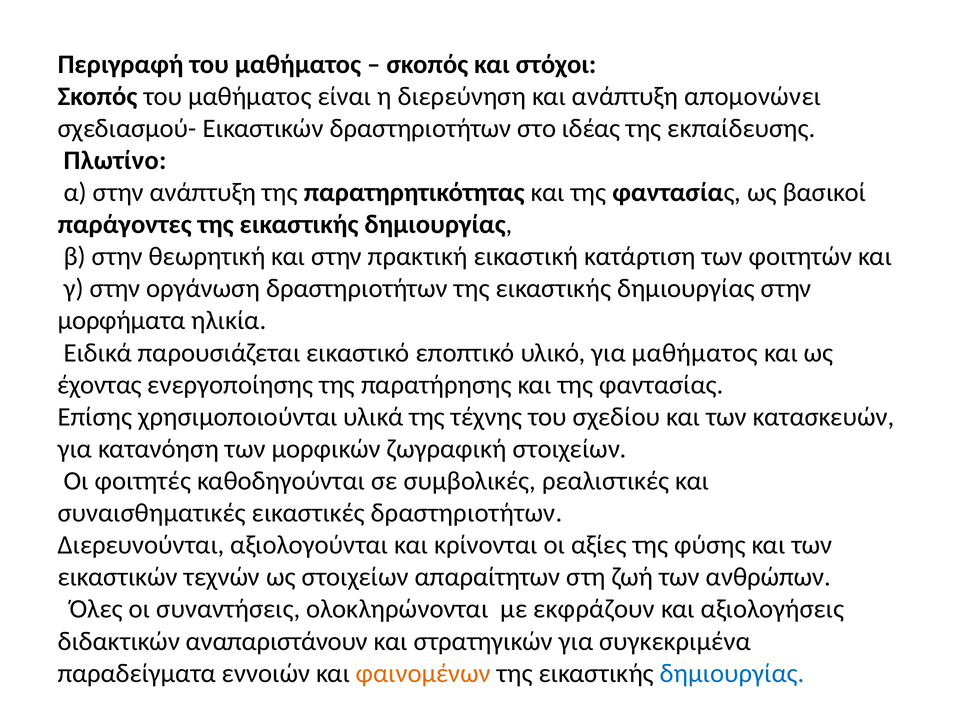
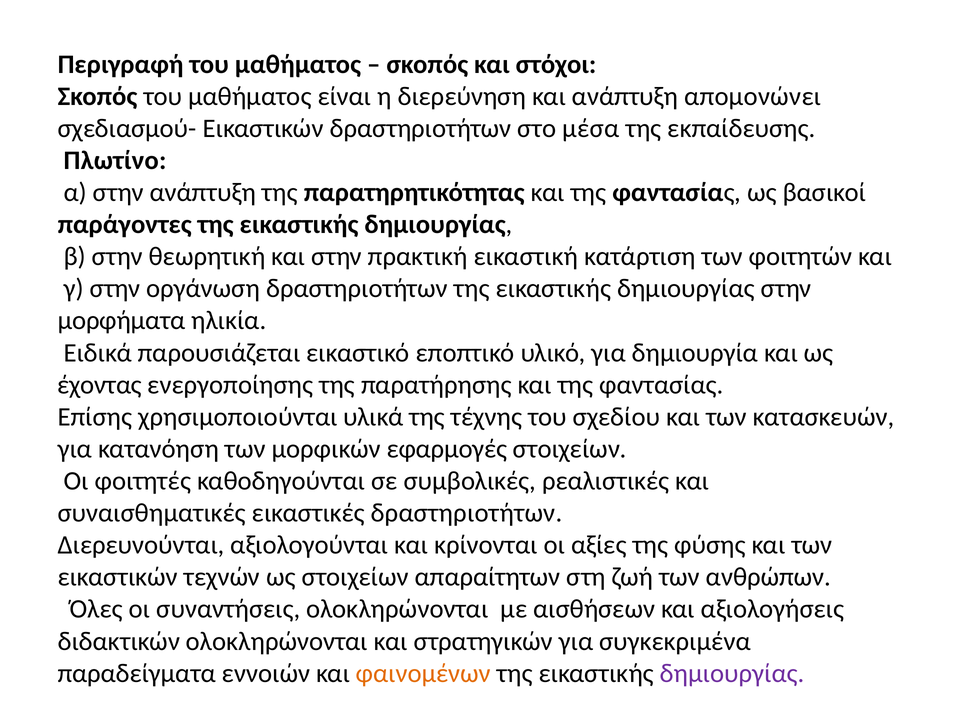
ιδέας: ιδέας -> μέσα
για μαθήματος: μαθήματος -> δημιουργία
ζωγραφική: ζωγραφική -> εφαρμογές
εκφράζουν: εκφράζουν -> αισθήσεων
διδακτικών αναπαριστάνουν: αναπαριστάνουν -> ολοκληρώνονται
δημιουργίας at (732, 674) colour: blue -> purple
